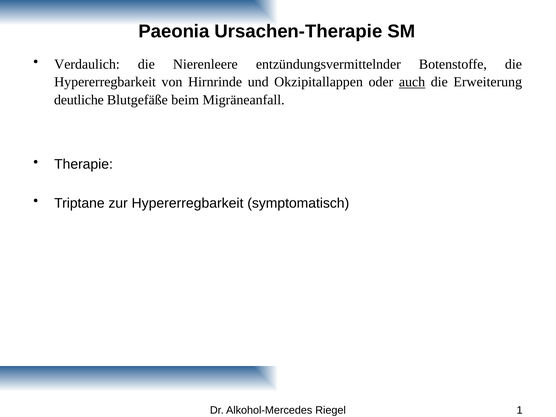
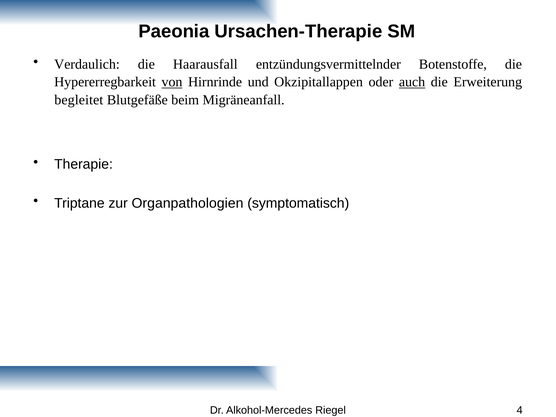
Nierenleere: Nierenleere -> Haarausfall
von underline: none -> present
deutliche: deutliche -> begleitet
zur Hypererregbarkeit: Hypererregbarkeit -> Organpathologien
1: 1 -> 4
